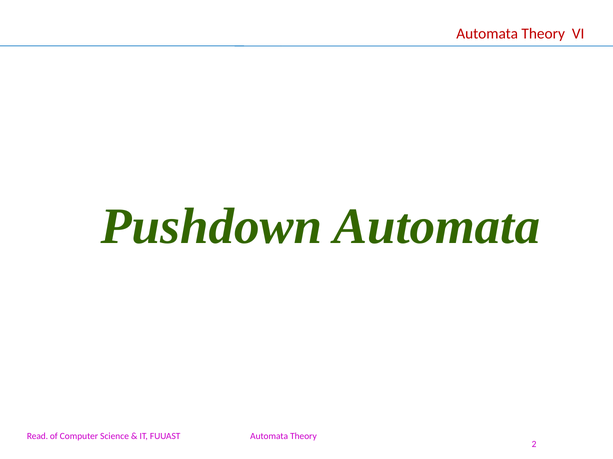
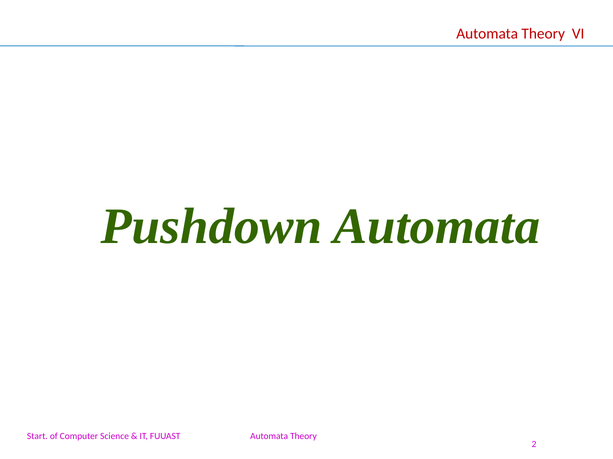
Read: Read -> Start
